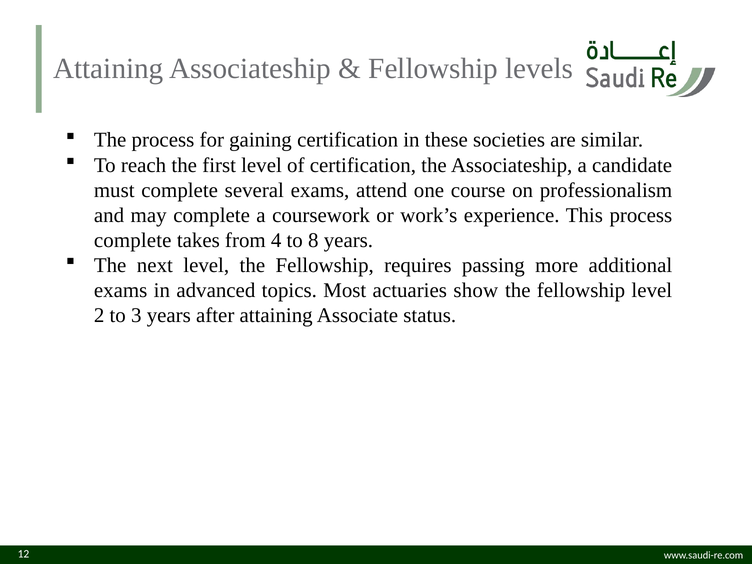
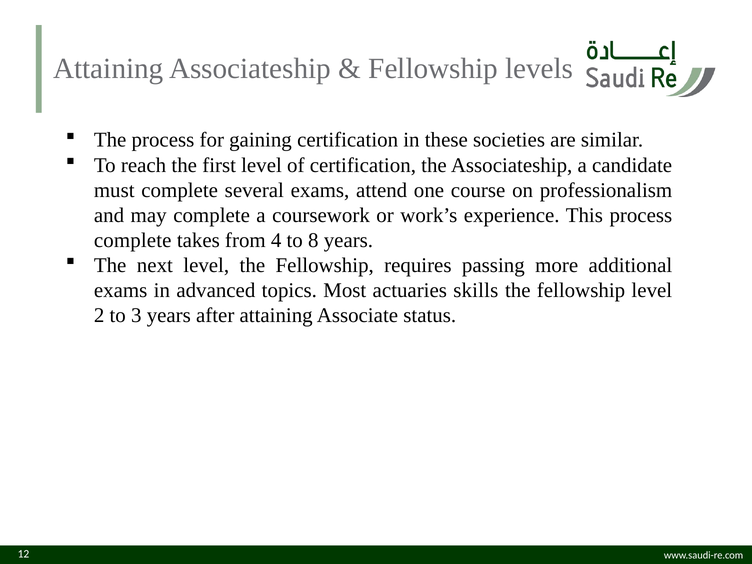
show: show -> skills
